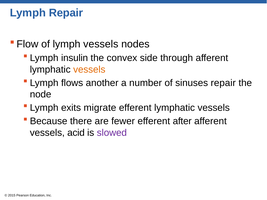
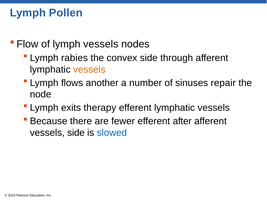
Lymph Repair: Repair -> Pollen
insulin: insulin -> rabies
migrate: migrate -> therapy
vessels acid: acid -> side
slowed colour: purple -> blue
